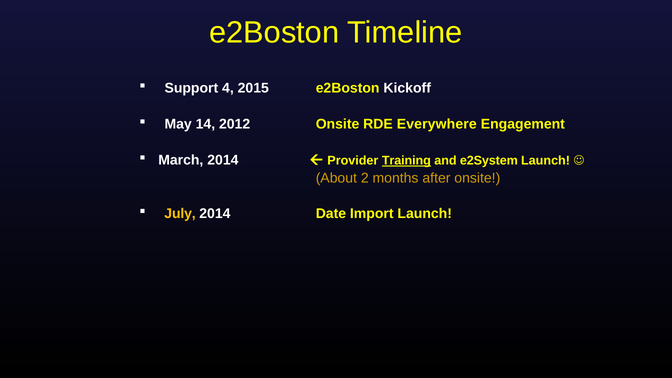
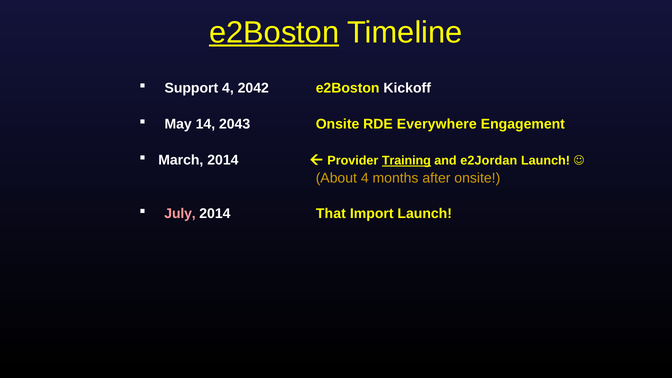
e2Boston at (274, 32) underline: none -> present
2015: 2015 -> 2042
2012: 2012 -> 2043
e2System: e2System -> e2Jordan
About 2: 2 -> 4
July colour: yellow -> pink
Date: Date -> That
